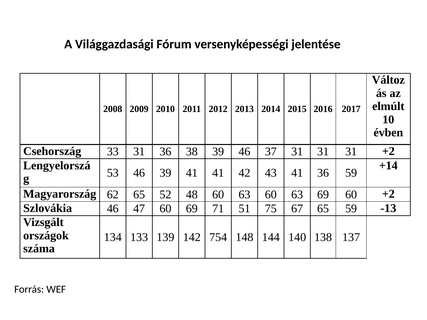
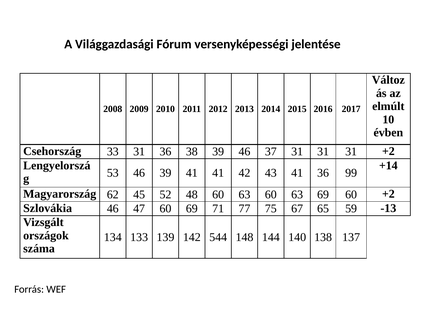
36 59: 59 -> 99
62 65: 65 -> 45
51: 51 -> 77
754: 754 -> 544
